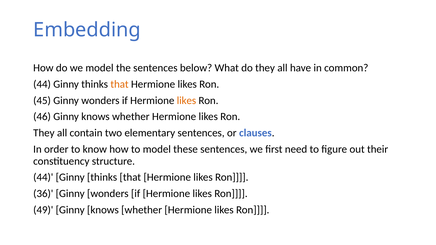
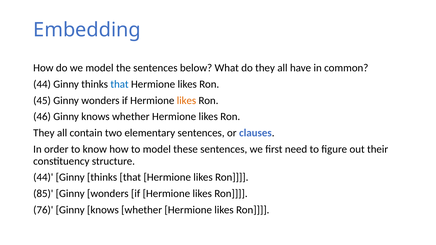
that at (120, 84) colour: orange -> blue
36: 36 -> 85
49: 49 -> 76
